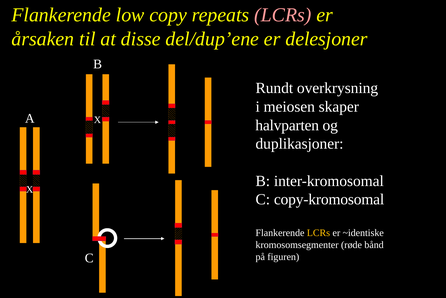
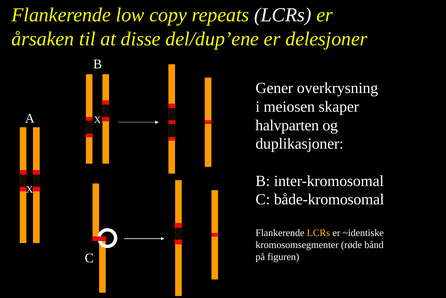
LCRs at (283, 15) colour: pink -> white
Rundt: Rundt -> Gener
copy-kromosomal: copy-kromosomal -> både-kromosomal
